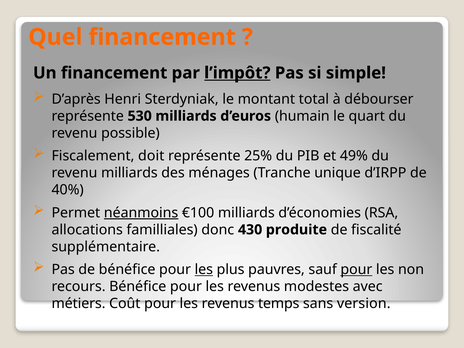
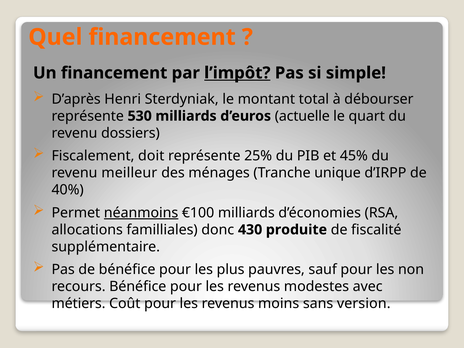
humain: humain -> actuelle
possible: possible -> dossiers
49%: 49% -> 45%
revenu milliards: milliards -> meilleur
les at (204, 270) underline: present -> none
pour at (356, 270) underline: present -> none
temps: temps -> moins
